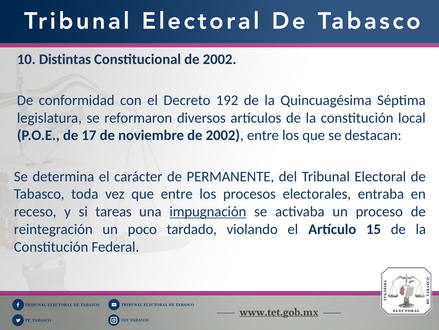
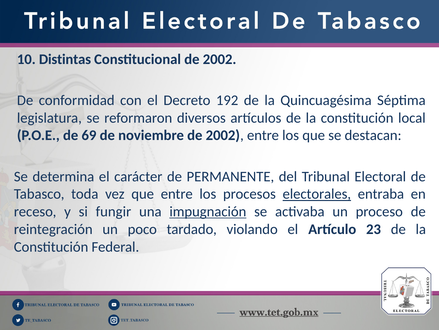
17: 17 -> 69
electorales underline: none -> present
tareas: tareas -> fungir
15: 15 -> 23
